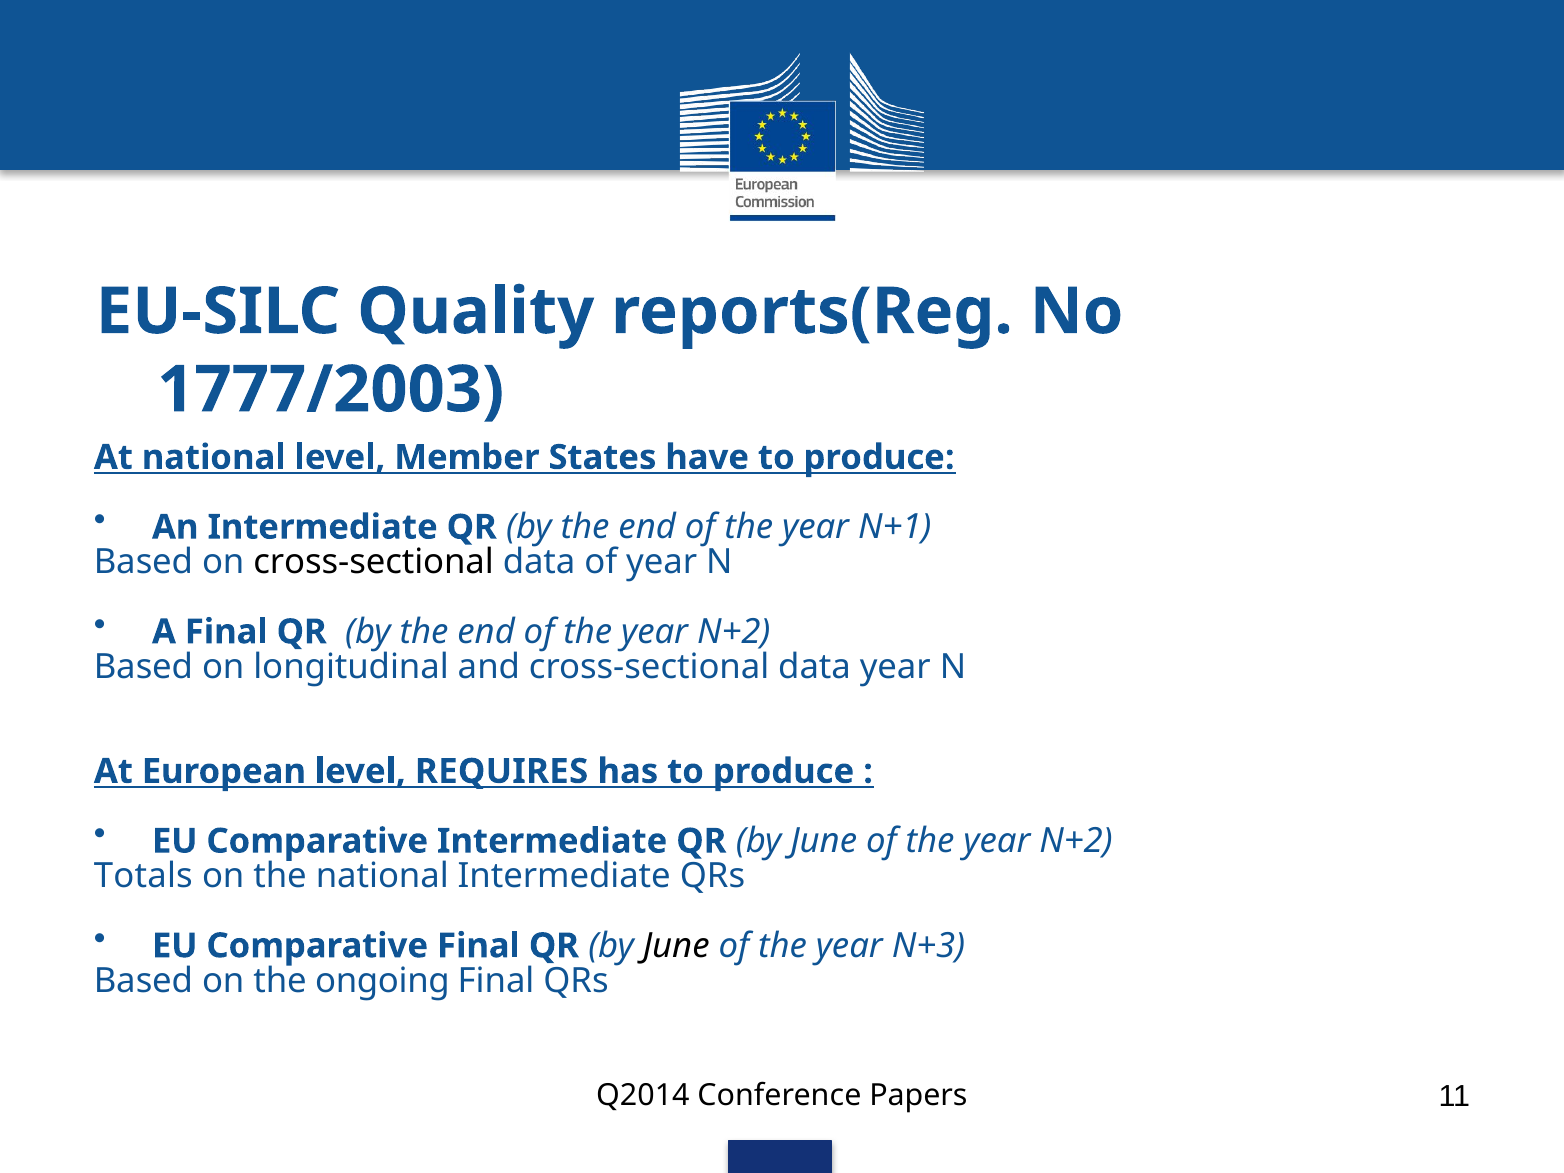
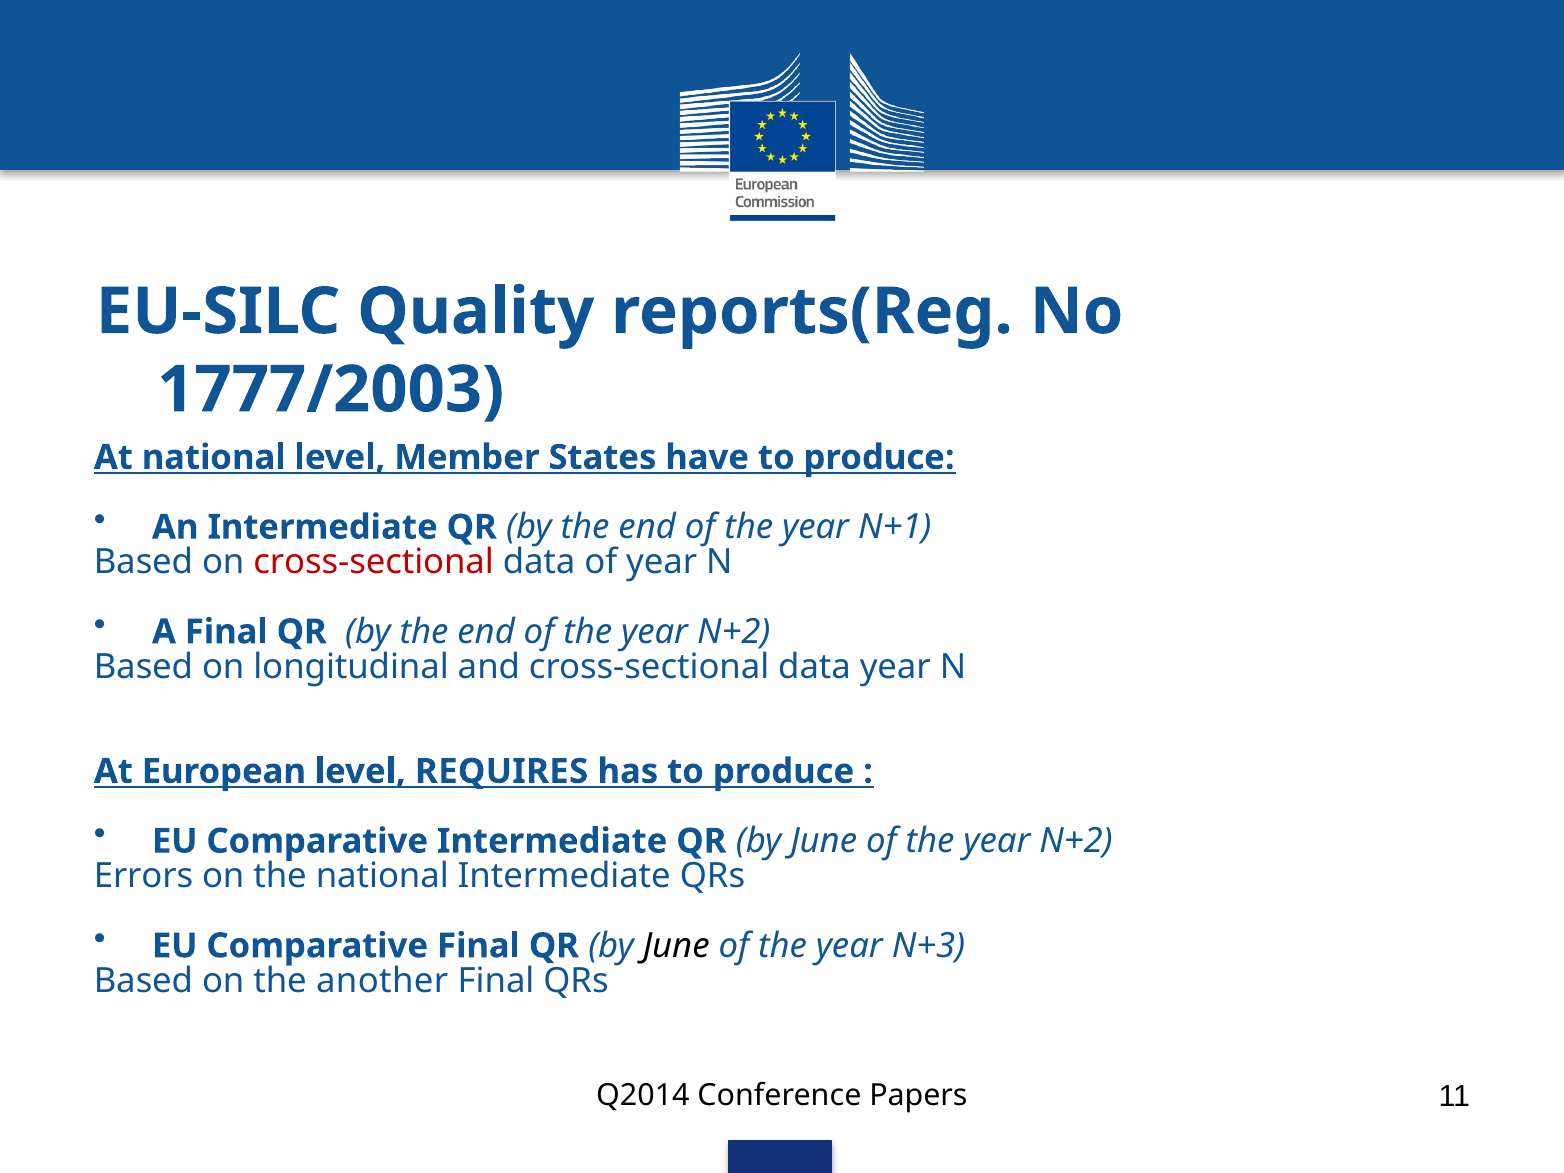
cross-sectional at (374, 562) colour: black -> red
Totals: Totals -> Errors
ongoing: ongoing -> another
